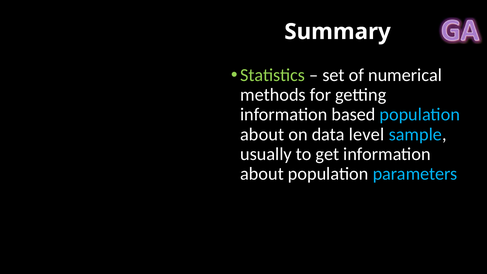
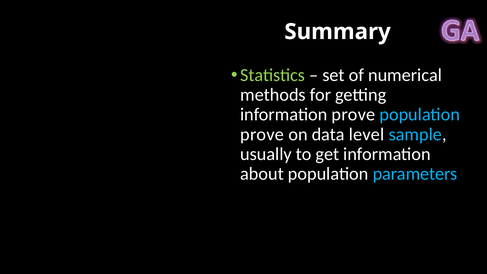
information based: based -> prove
about at (262, 134): about -> prove
